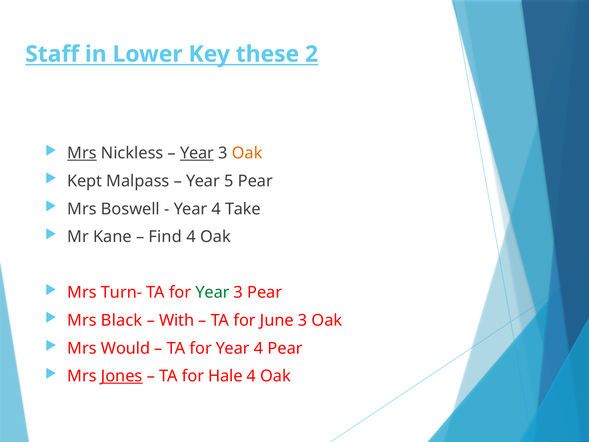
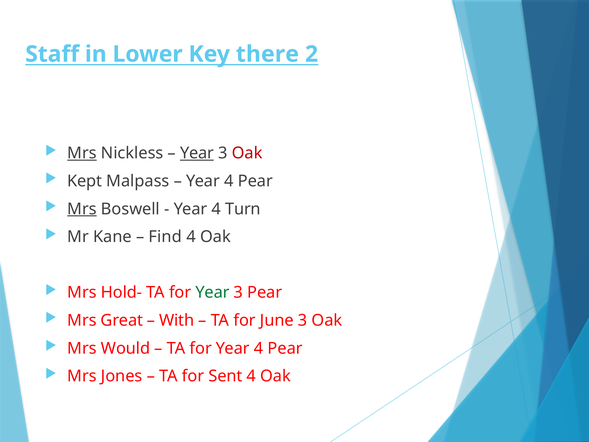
these: these -> there
Oak at (247, 153) colour: orange -> red
5 at (229, 181): 5 -> 4
Mrs at (82, 209) underline: none -> present
Take: Take -> Turn
Turn-: Turn- -> Hold-
Black: Black -> Great
Jones underline: present -> none
Hale: Hale -> Sent
